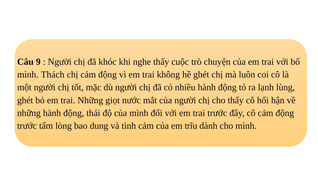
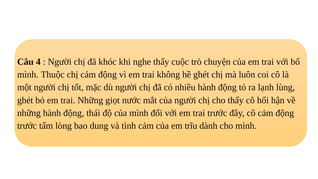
9: 9 -> 4
Thách: Thách -> Thuộc
